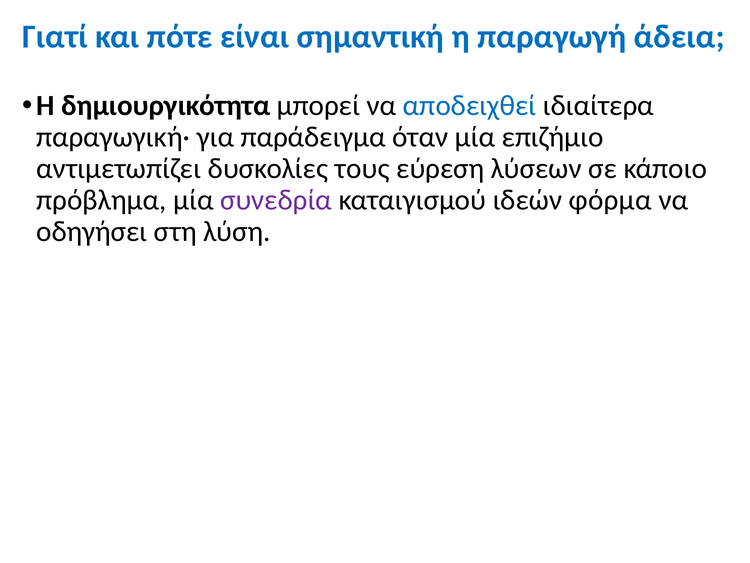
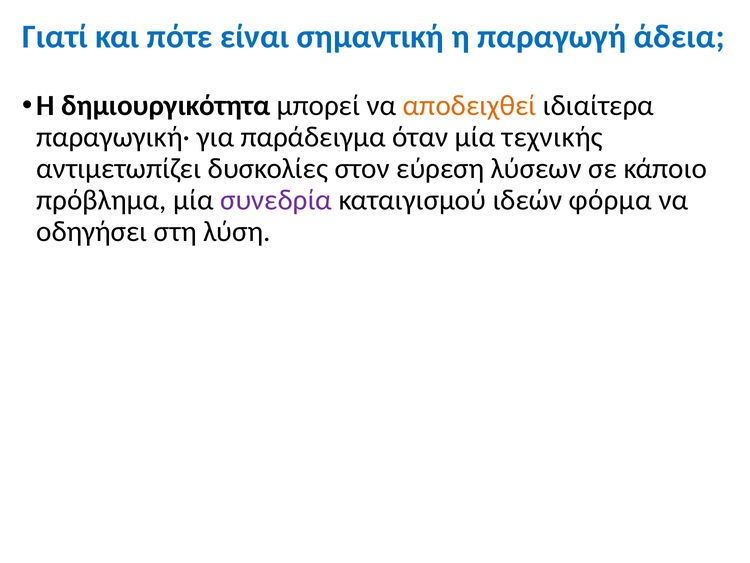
αποδειχθεί colour: blue -> orange
επιζήμιο: επιζήμιο -> τεχνικής
τους: τους -> στον
